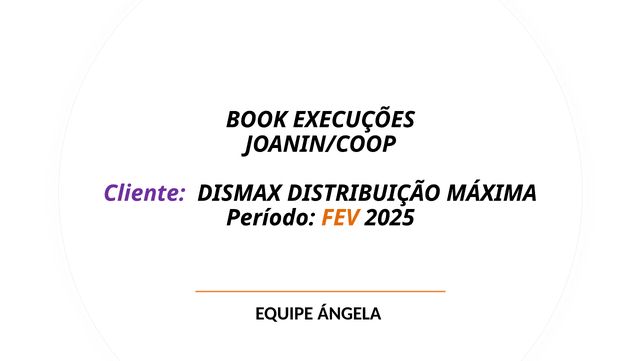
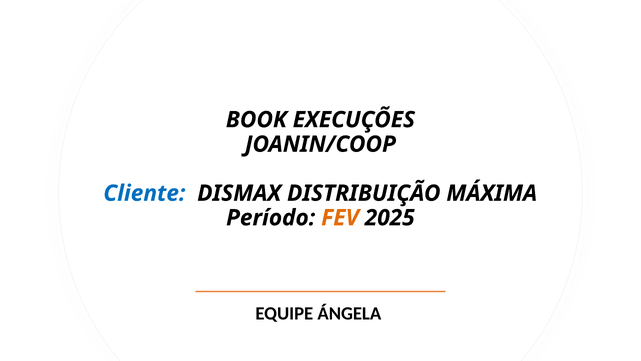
Cliente colour: purple -> blue
